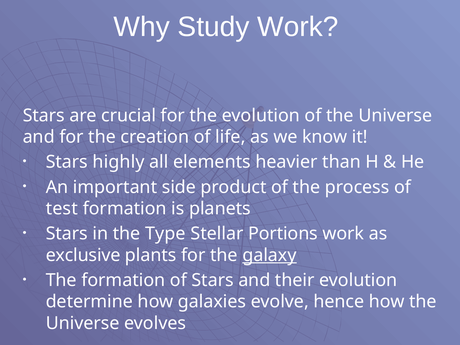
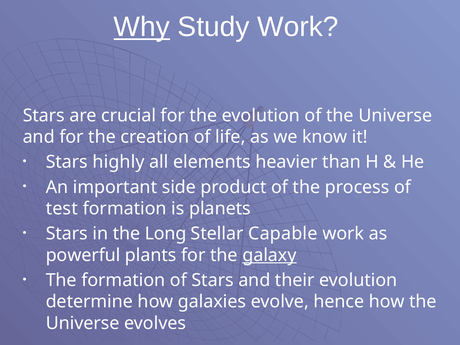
Why underline: none -> present
Type: Type -> Long
Portions: Portions -> Capable
exclusive: exclusive -> powerful
